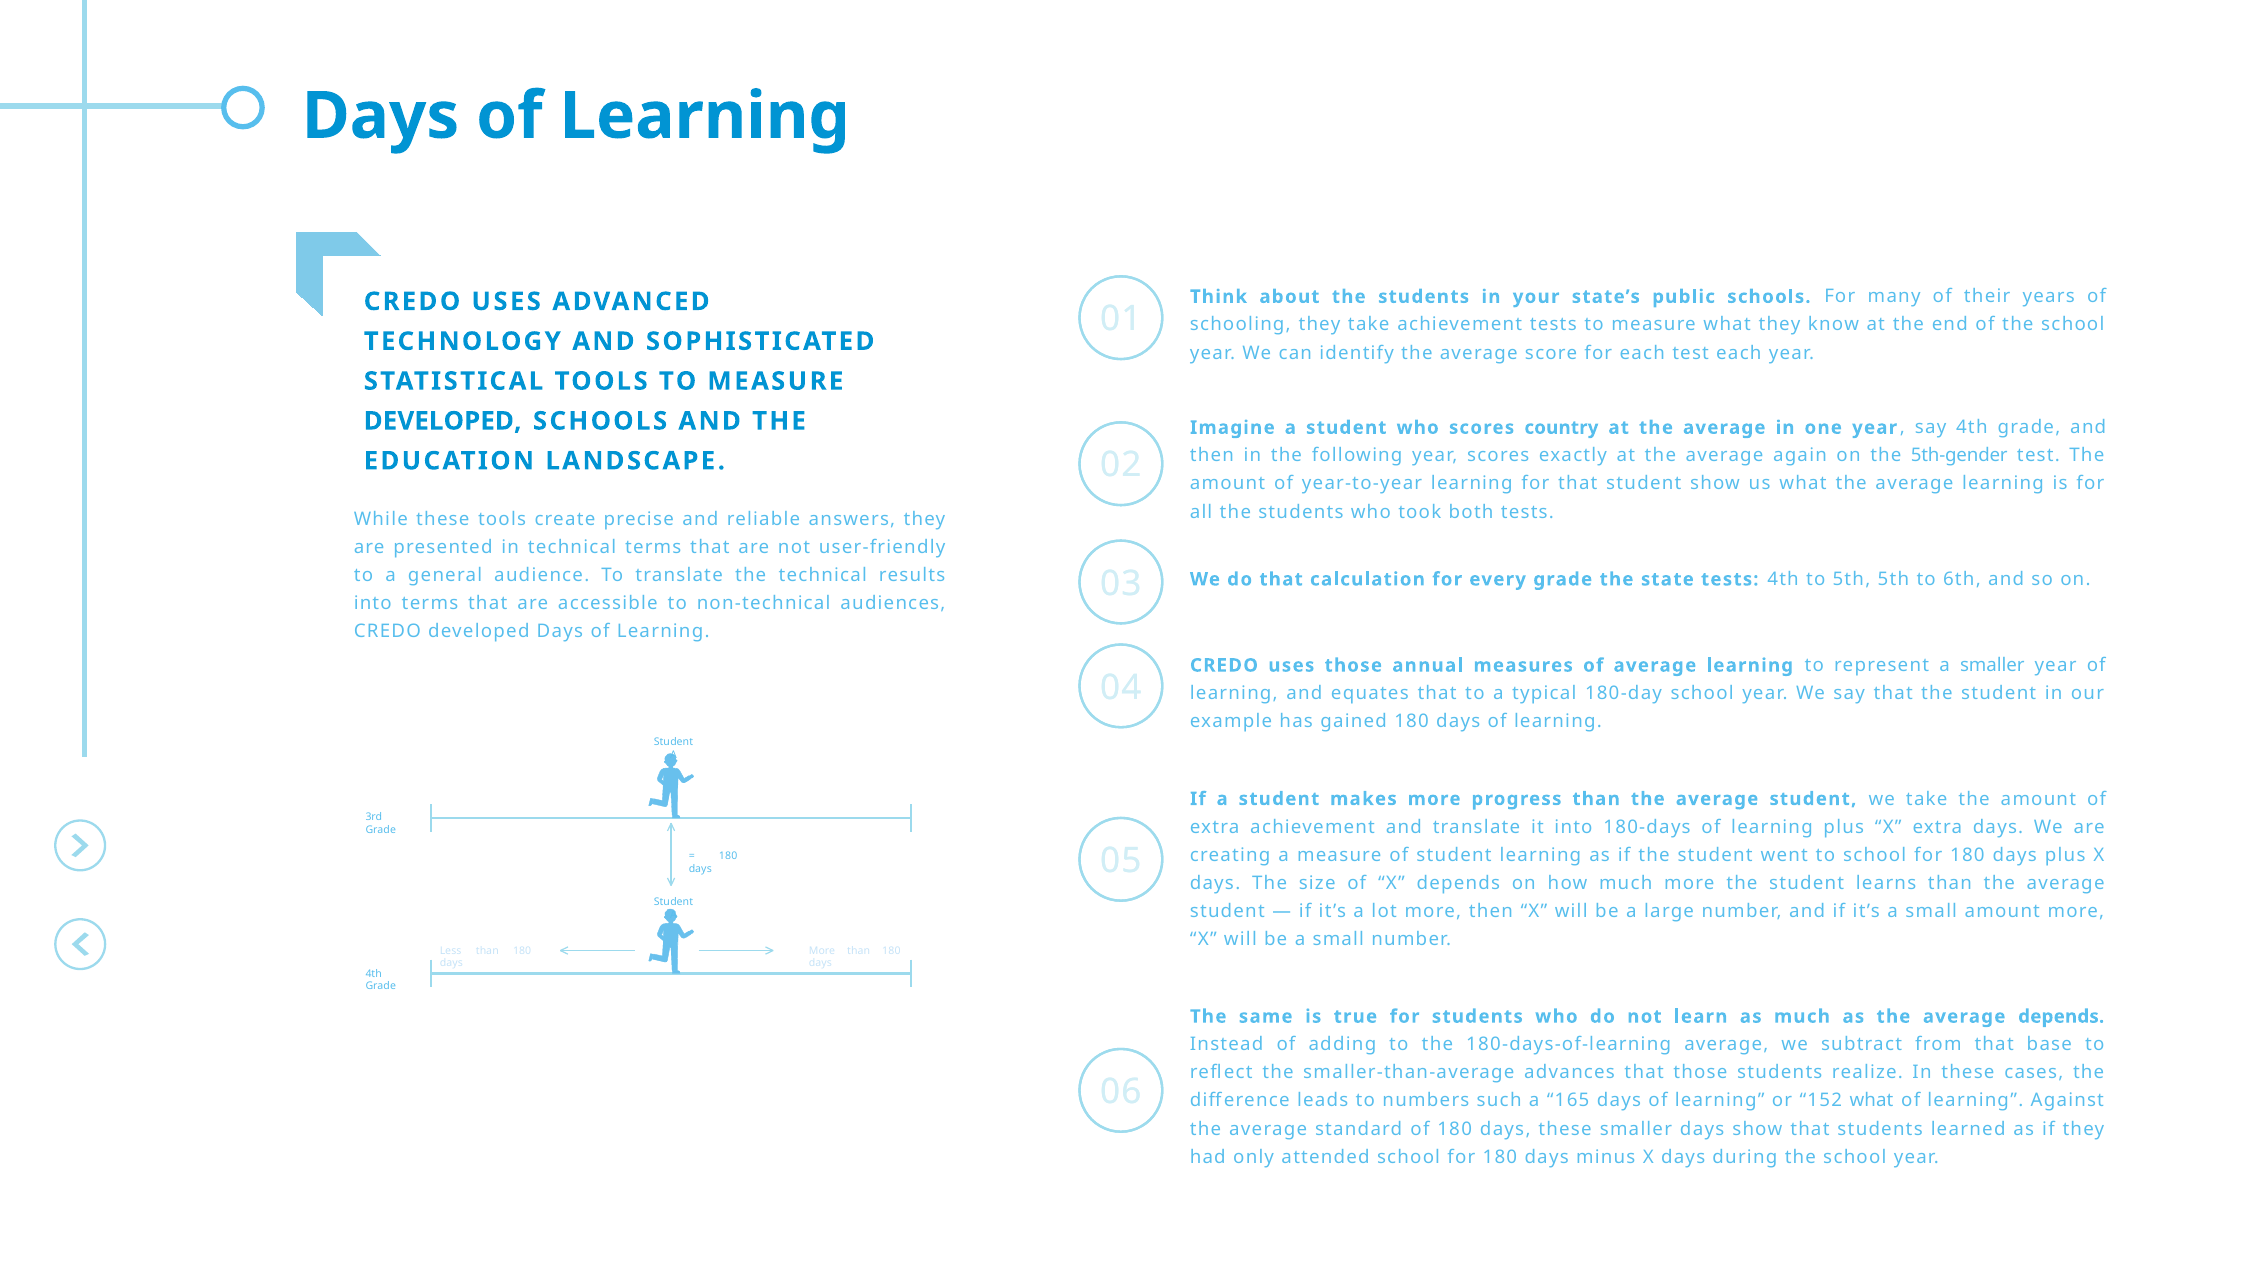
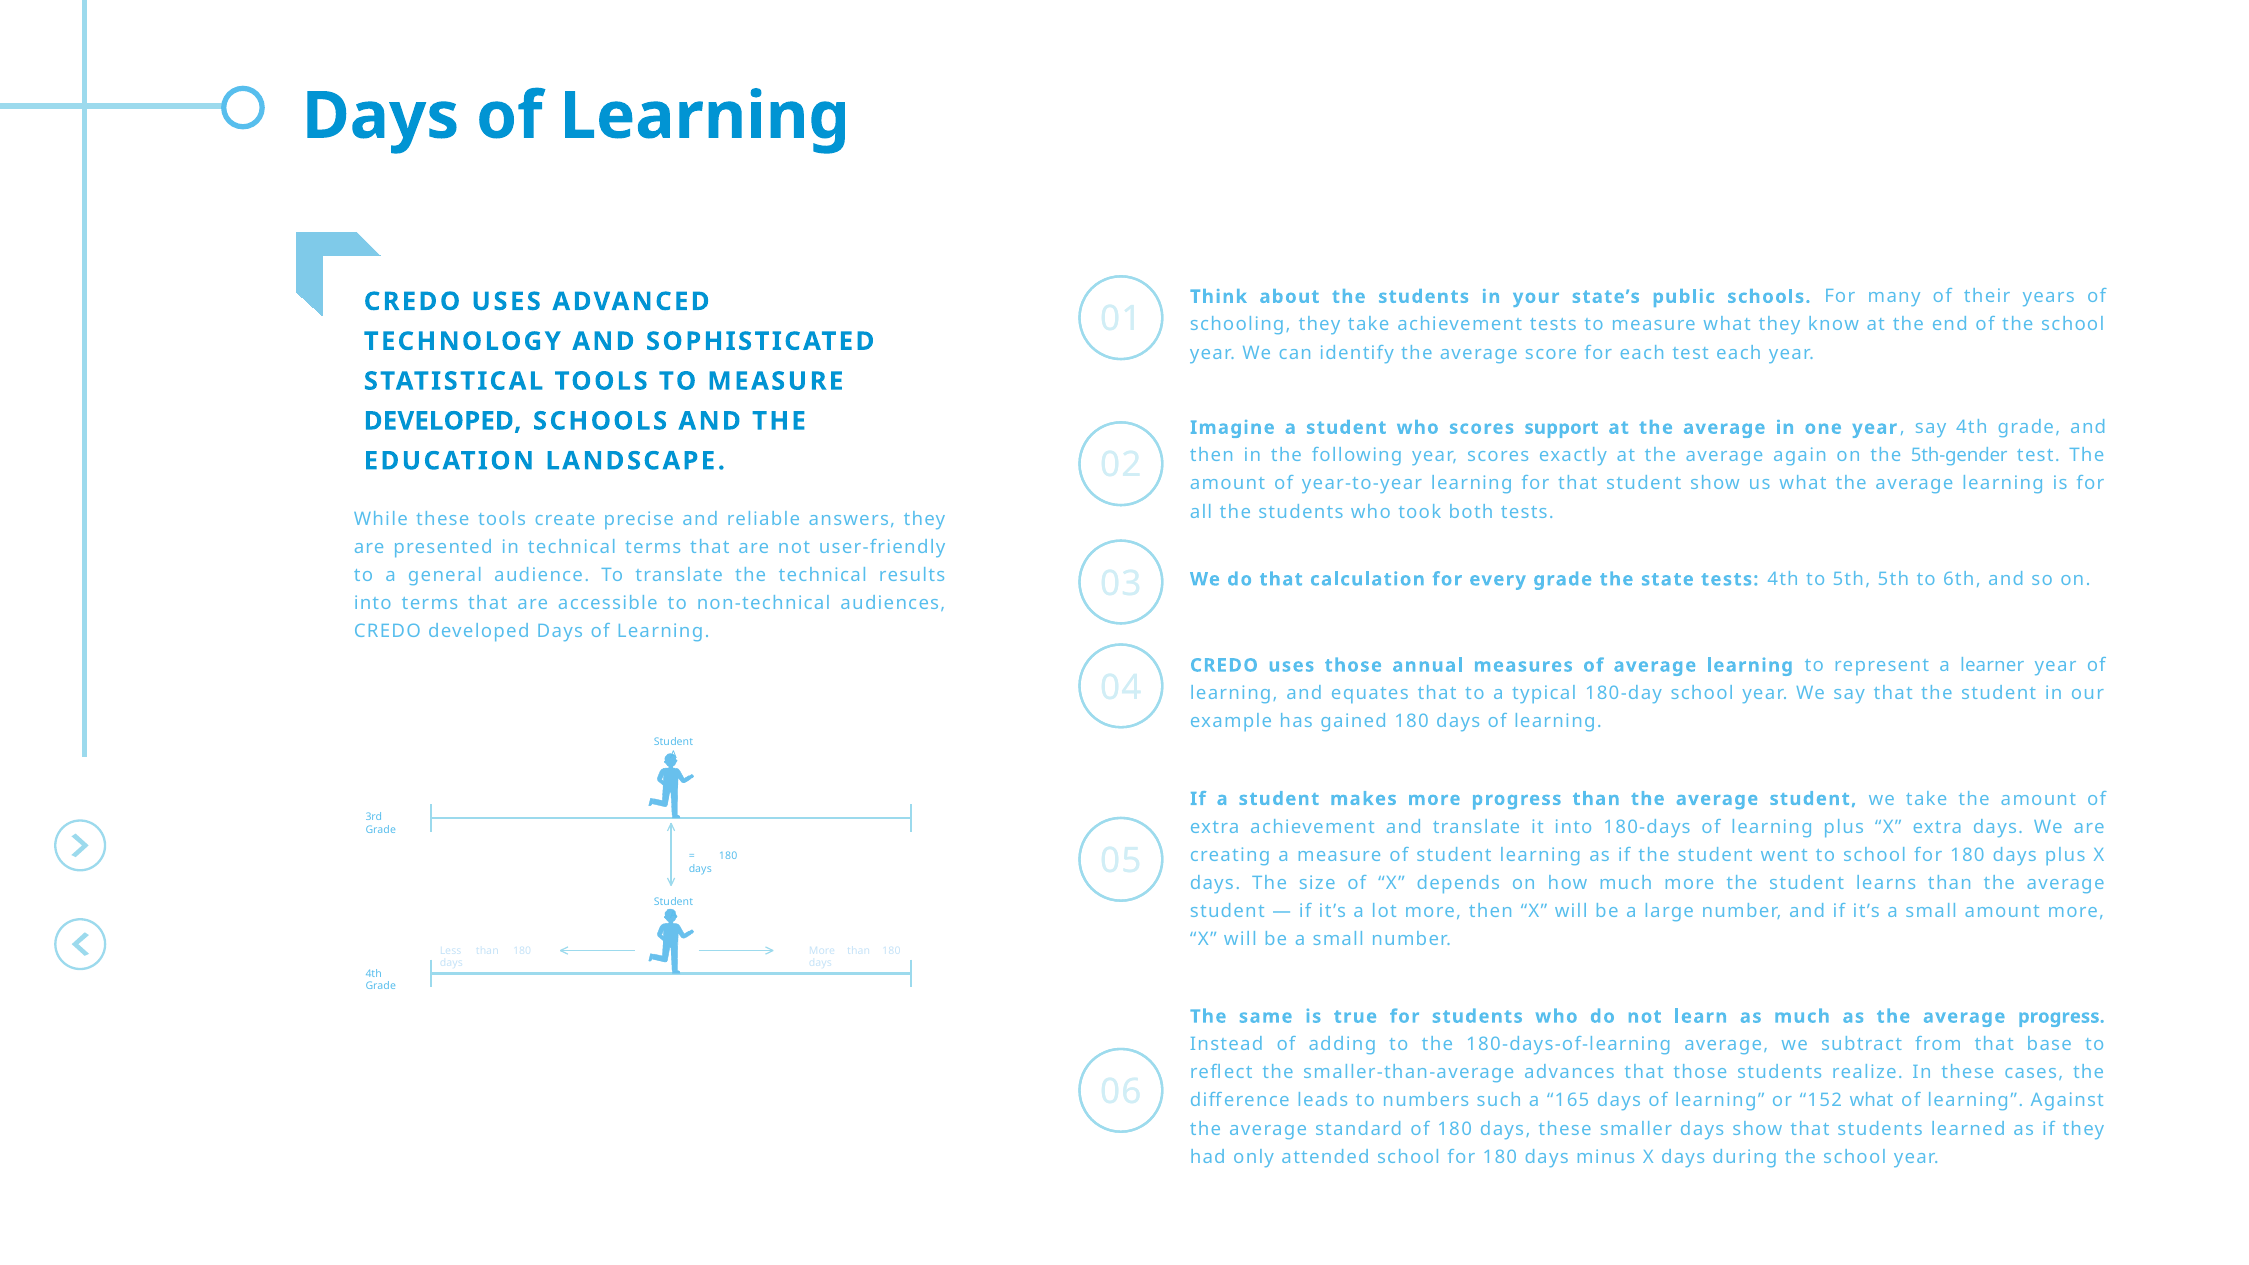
country: country -> support
a smaller: smaller -> learner
average depends: depends -> progress
